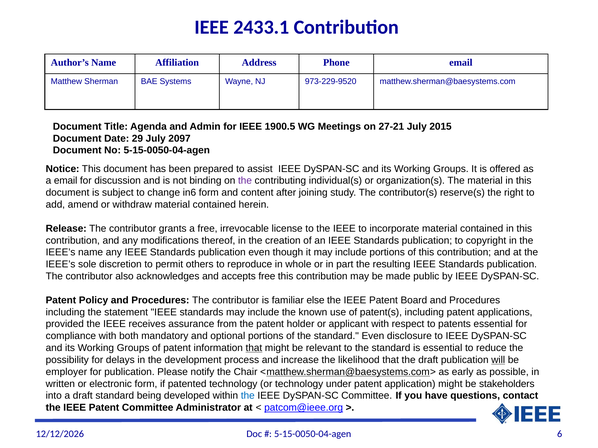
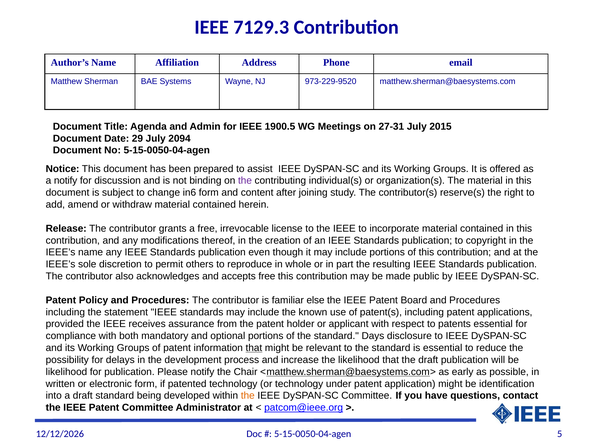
2433.1: 2433.1 -> 7129.3
27-21: 27-21 -> 27-31
2097: 2097 -> 2094
a email: email -> notify
standard Even: Even -> Days
will underline: present -> none
employer at (66, 372): employer -> likelihood
stakeholders: stakeholders -> identification
the at (248, 396) colour: blue -> orange
6: 6 -> 5
